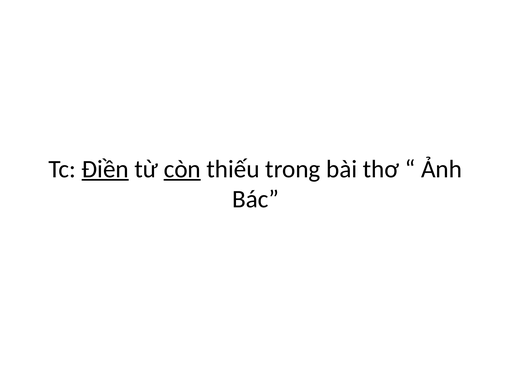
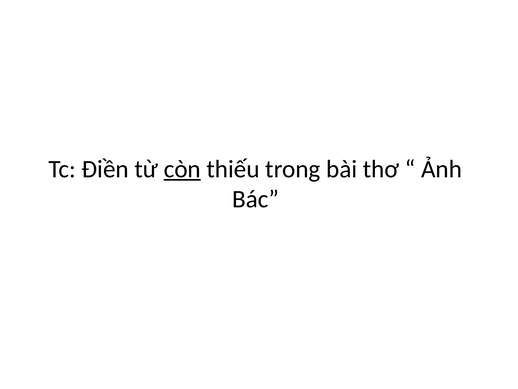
Điền underline: present -> none
